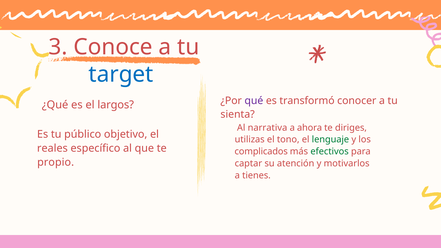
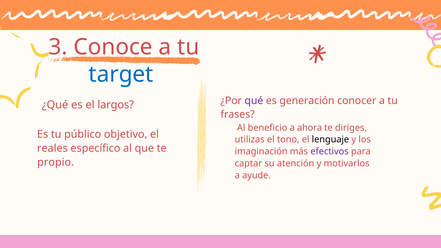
transformó: transformó -> generación
sienta: sienta -> frases
narrativa: narrativa -> beneficio
lenguaje colour: green -> black
complicados: complicados -> imaginación
efectivos colour: green -> purple
tienes: tienes -> ayude
